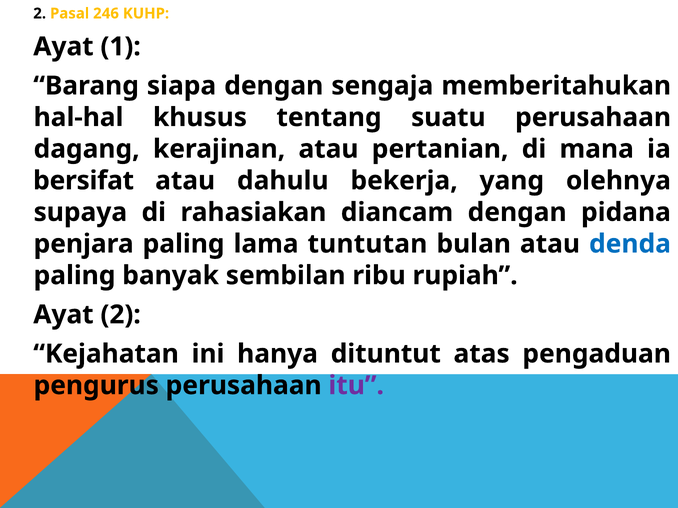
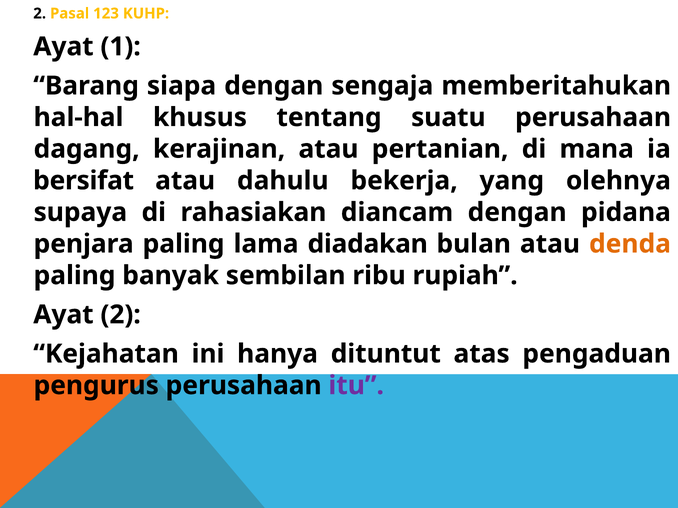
246: 246 -> 123
tuntutan: tuntutan -> diadakan
denda colour: blue -> orange
